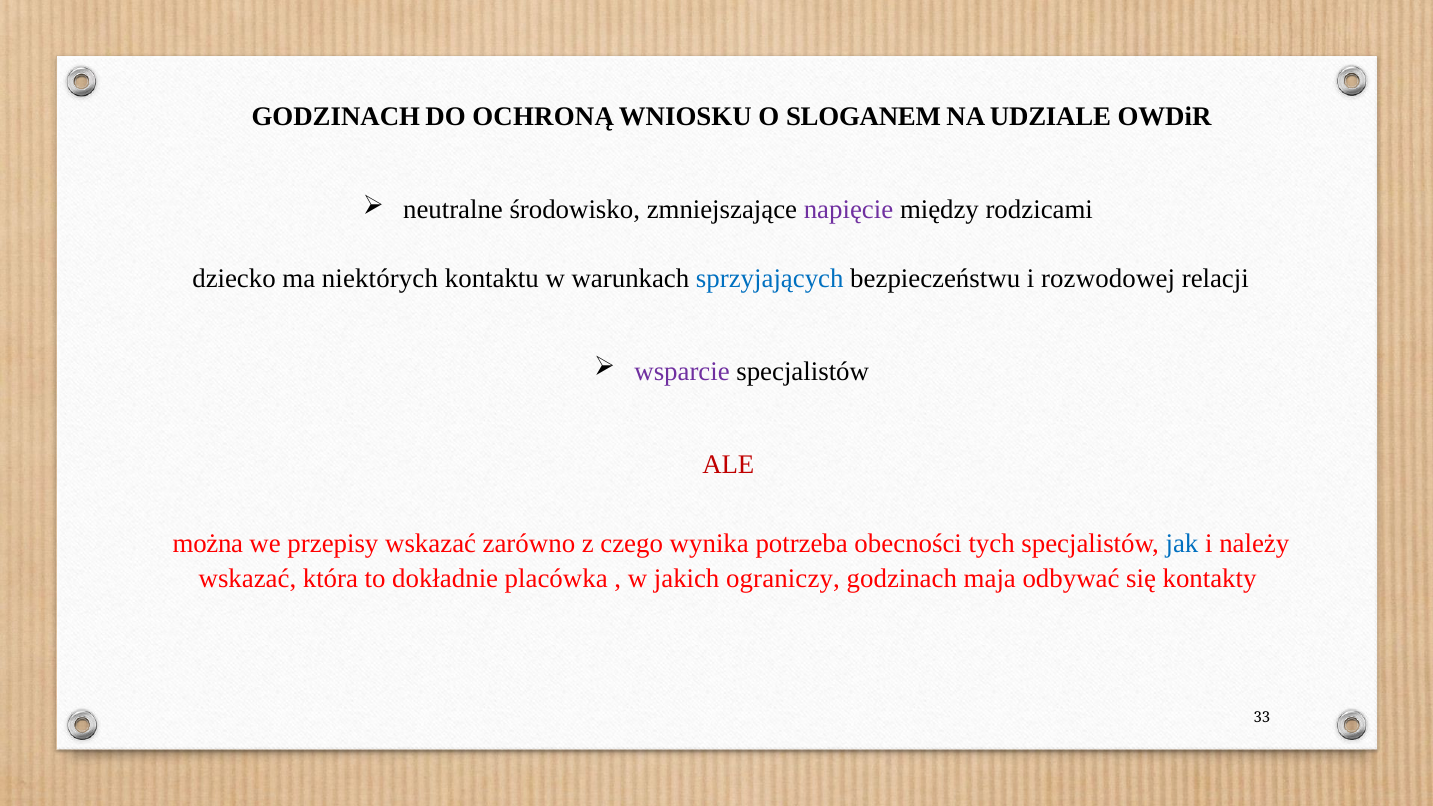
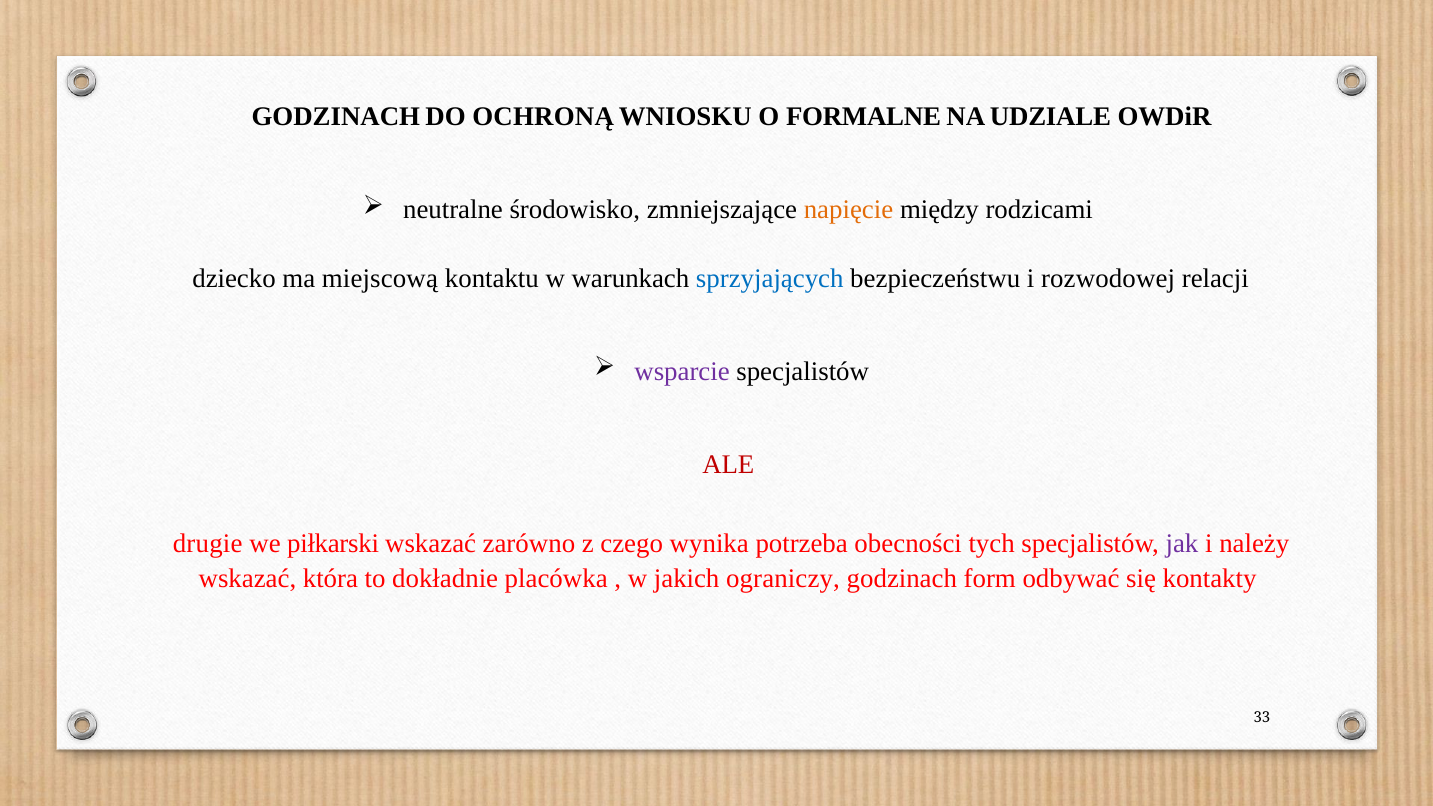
SLOGANEM: SLOGANEM -> FORMALNE
napięcie colour: purple -> orange
niektórych: niektórych -> miejscową
można: można -> drugie
przepisy: przepisy -> piłkarski
jak colour: blue -> purple
maja: maja -> form
